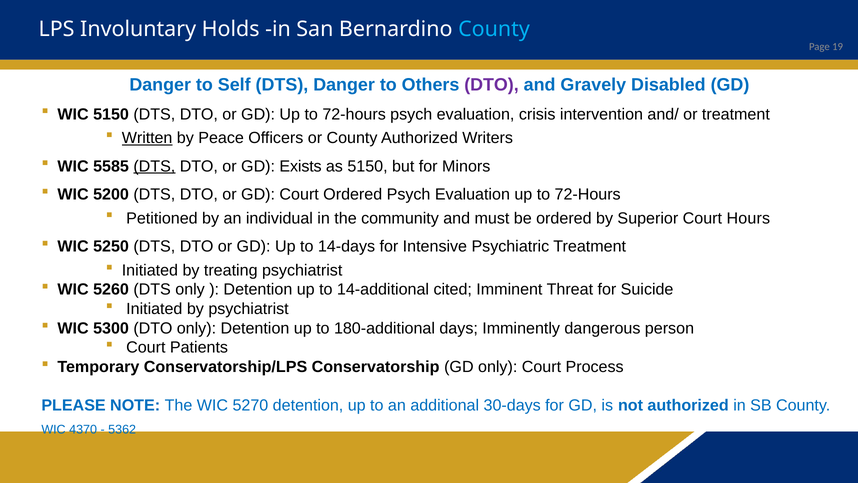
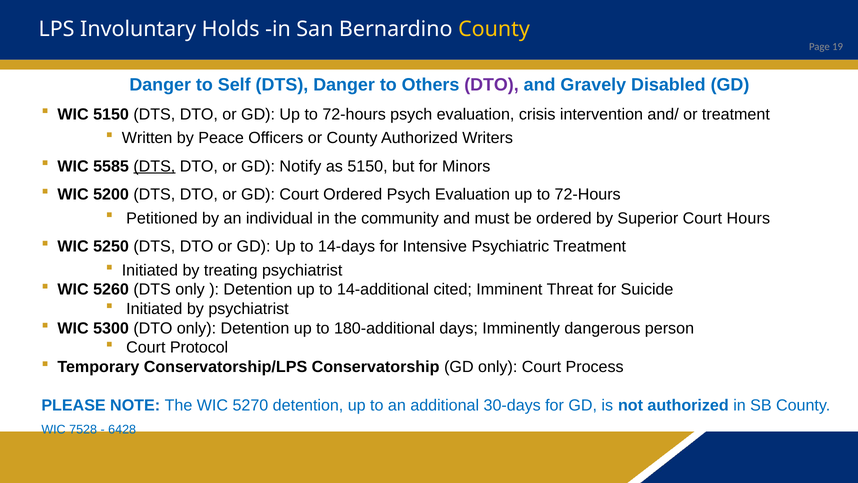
County at (494, 29) colour: light blue -> yellow
Written underline: present -> none
Exists: Exists -> Notify
Patients: Patients -> Protocol
4370: 4370 -> 7528
5362: 5362 -> 6428
